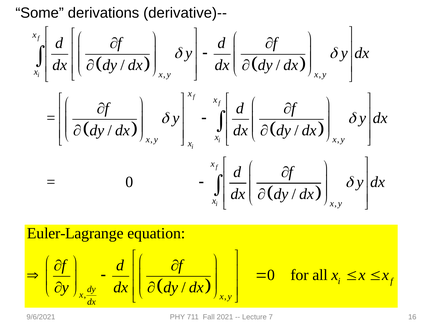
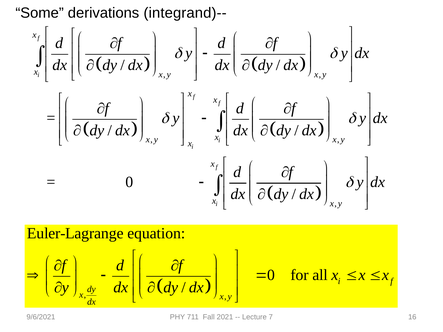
derivative)--: derivative)-- -> integrand)--
